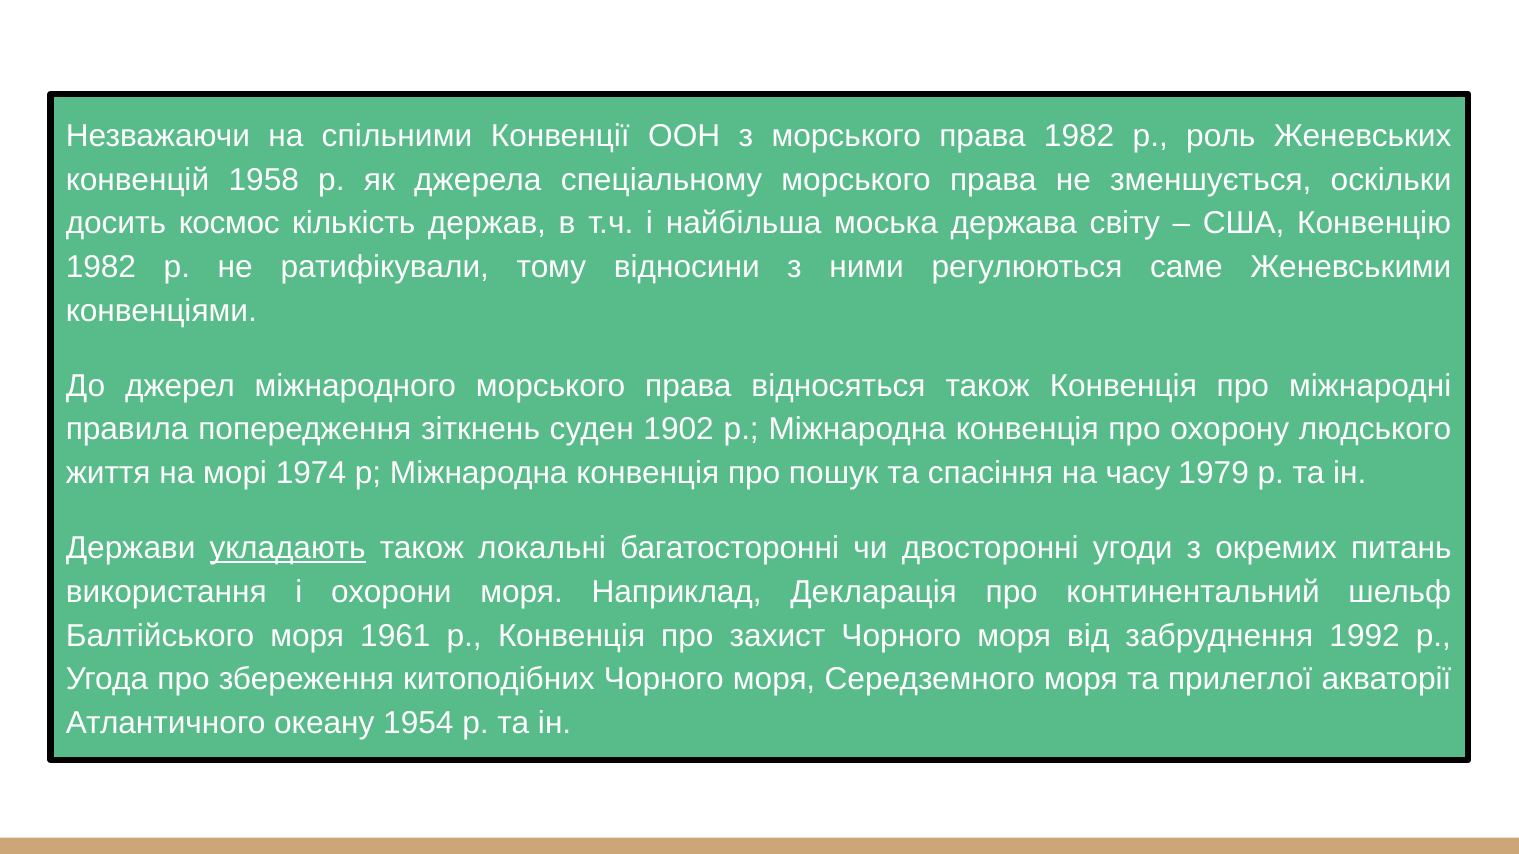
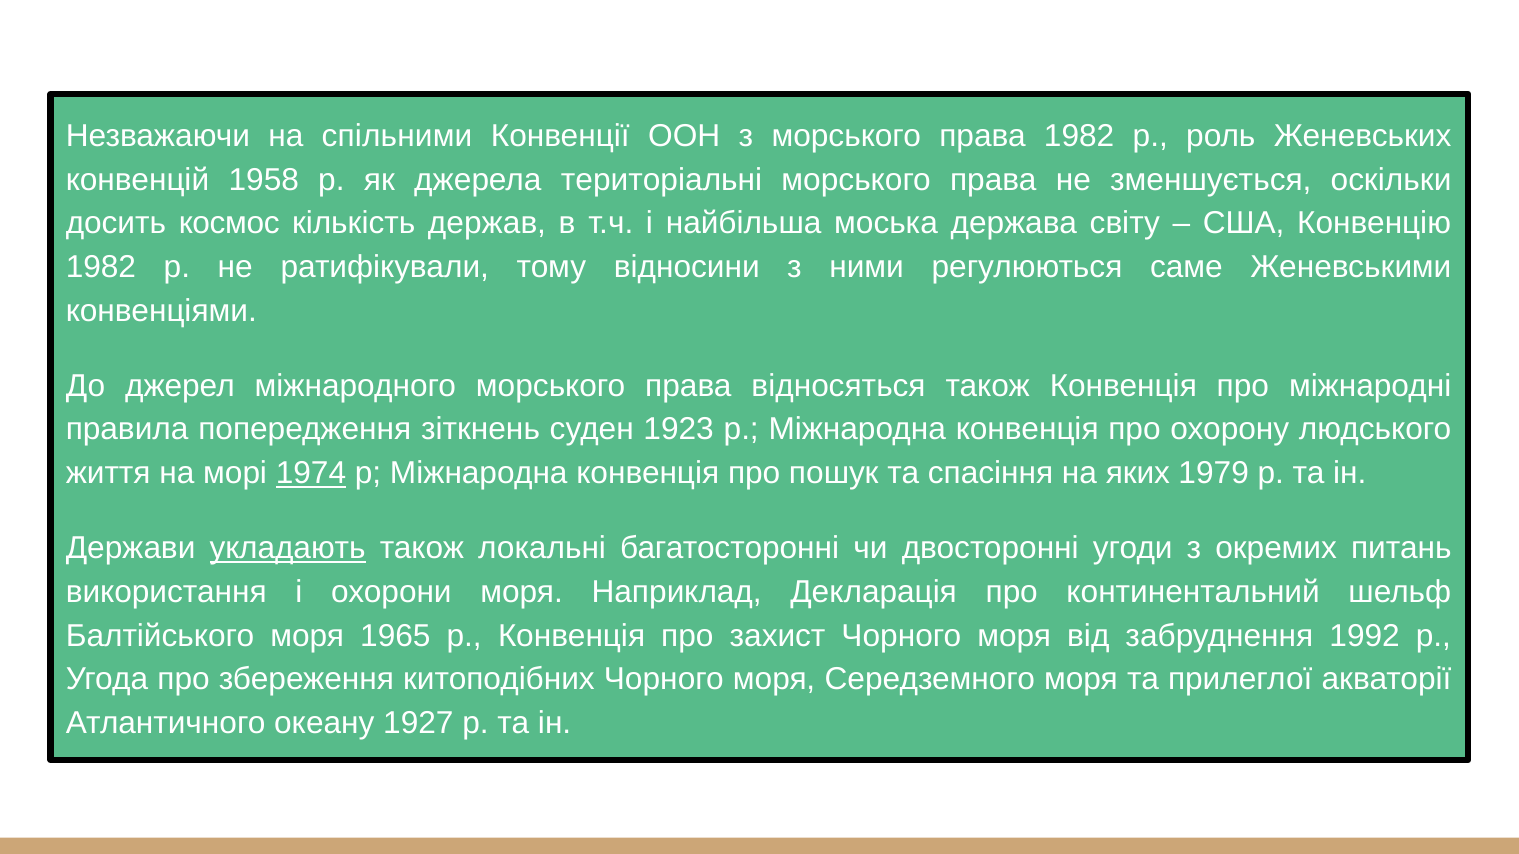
спеціальному: спеціальному -> територіальні
1902: 1902 -> 1923
1974 underline: none -> present
часу: часу -> яких
1961: 1961 -> 1965
1954: 1954 -> 1927
